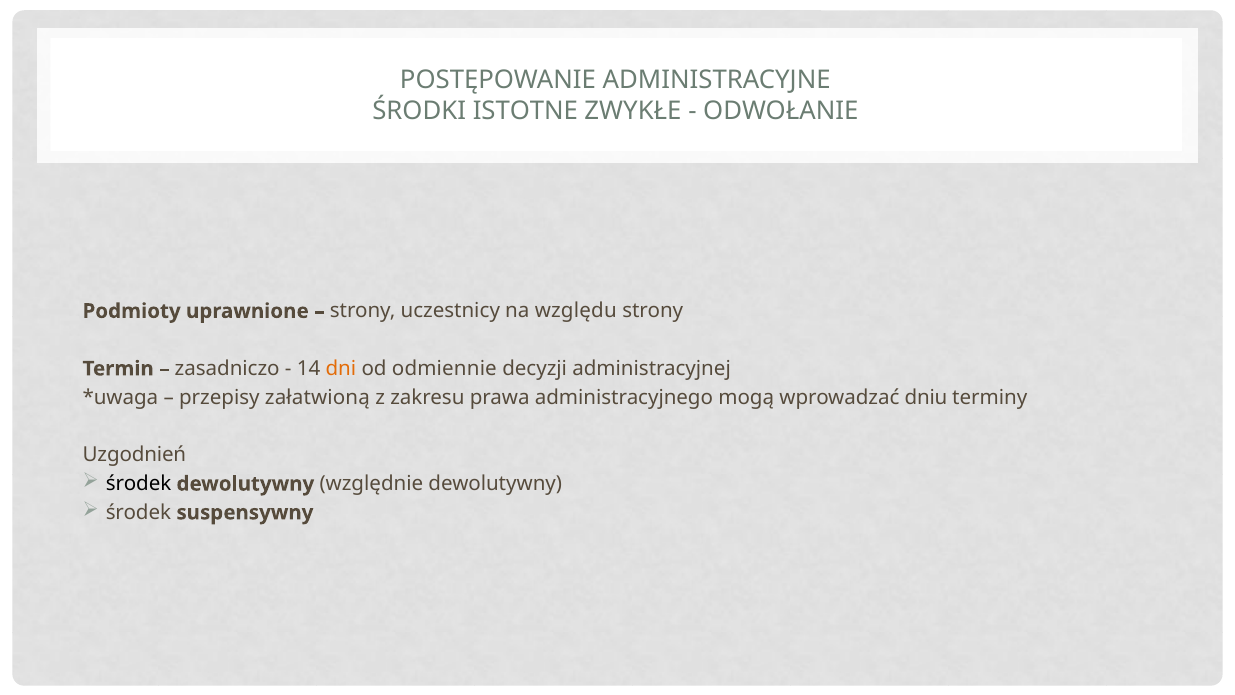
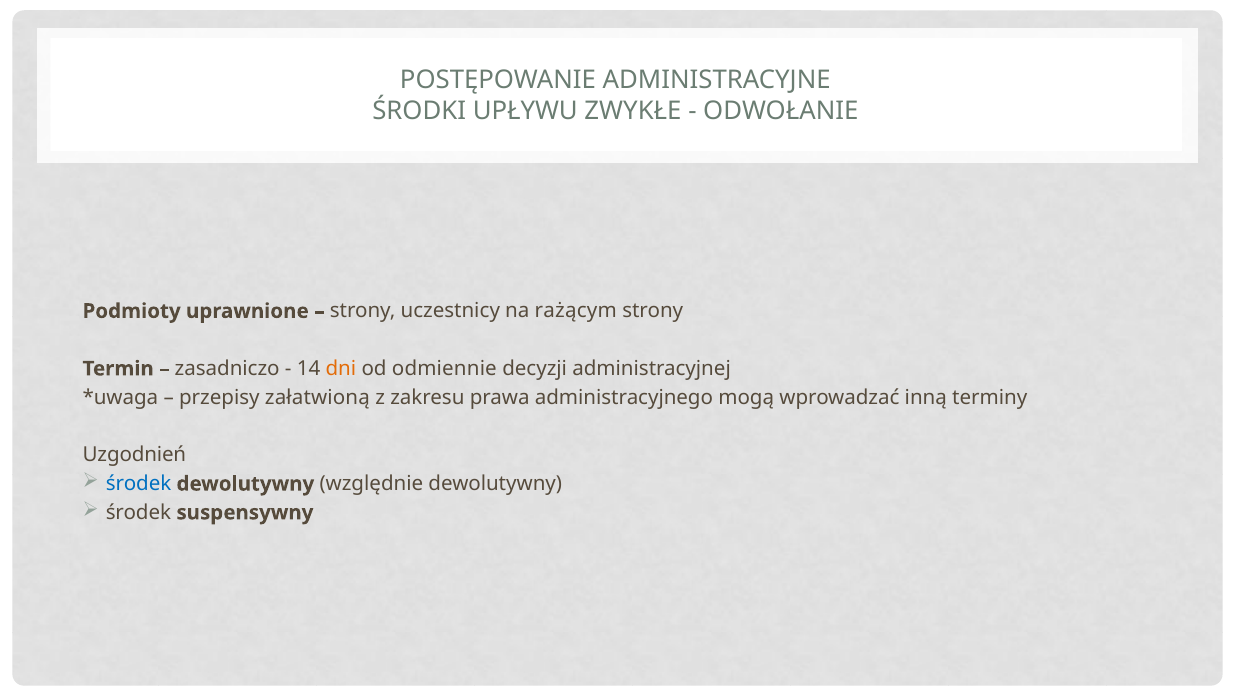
ISTOTNE: ISTOTNE -> UPŁYWU
względu: względu -> rażącym
dniu: dniu -> inną
środek at (139, 484) colour: black -> blue
